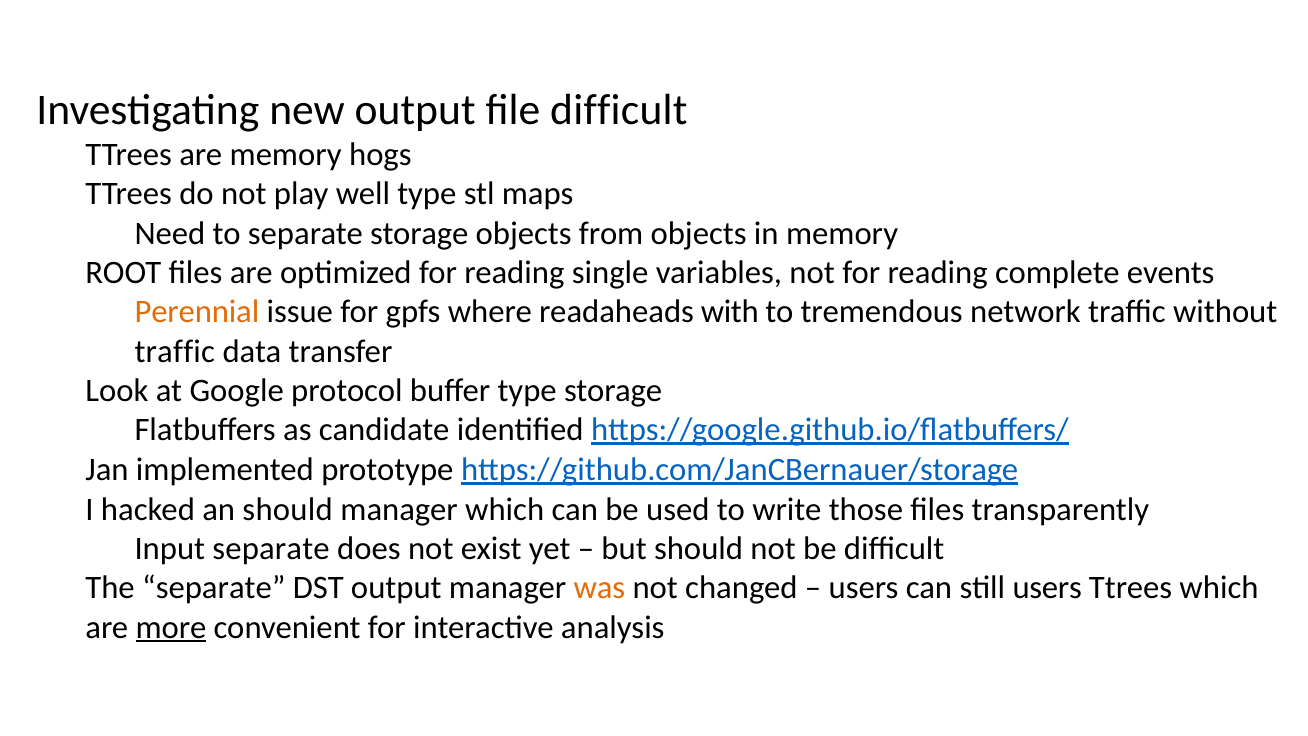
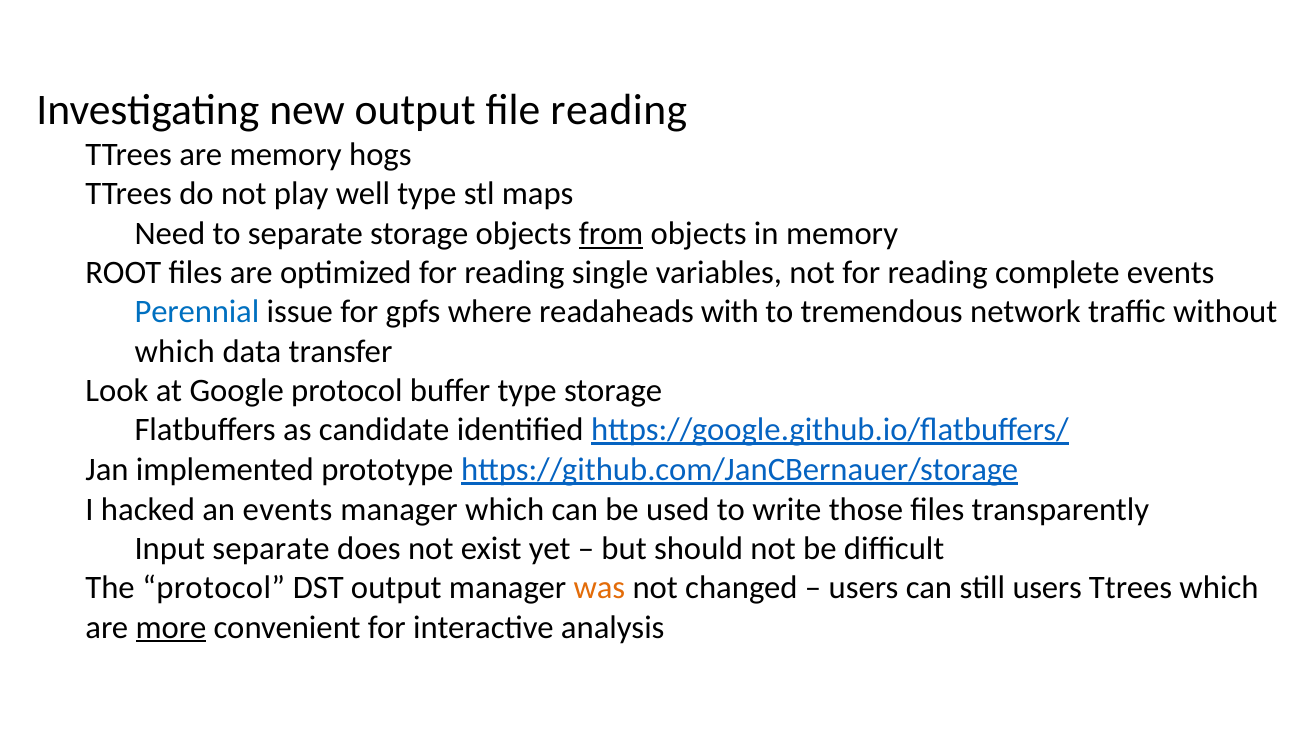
file difficult: difficult -> reading
from underline: none -> present
Perennial colour: orange -> blue
traffic at (175, 351): traffic -> which
an should: should -> events
The separate: separate -> protocol
